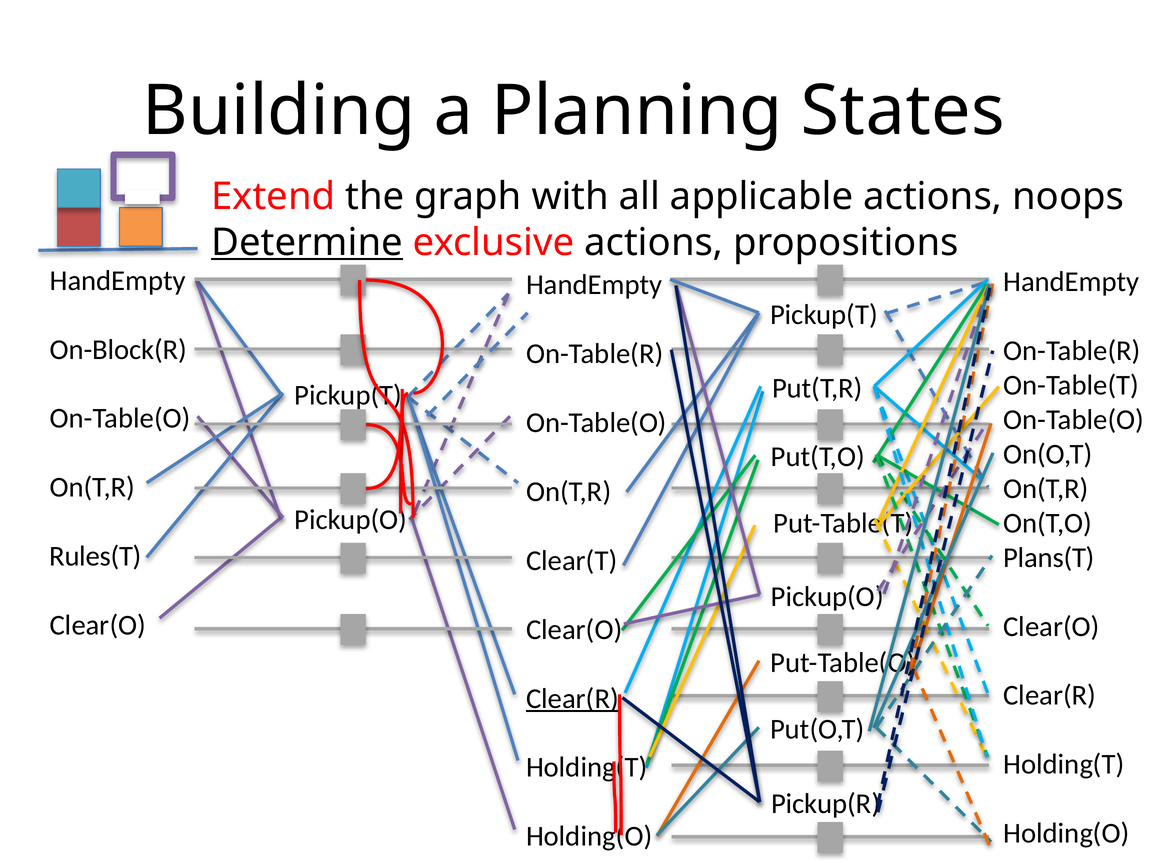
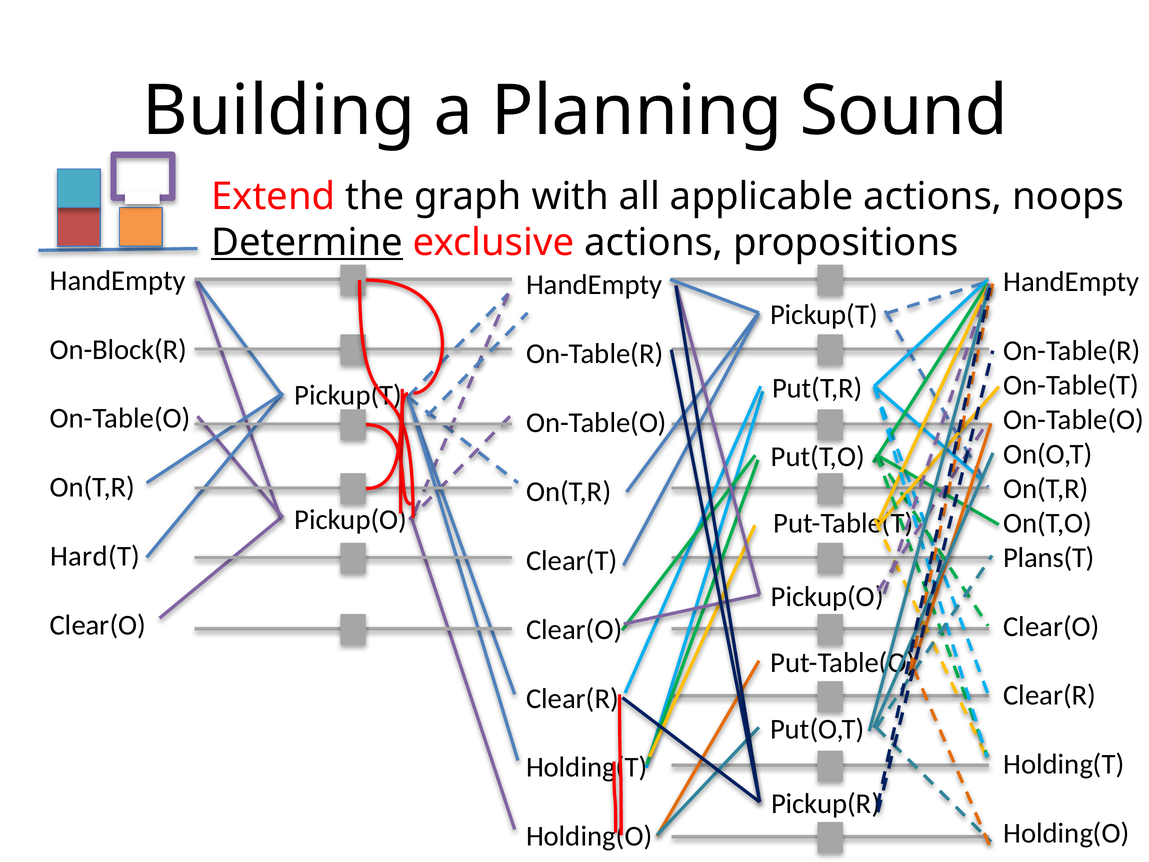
States: States -> Sound
Rules(T: Rules(T -> Hard(T
Clear(R at (572, 698) underline: present -> none
